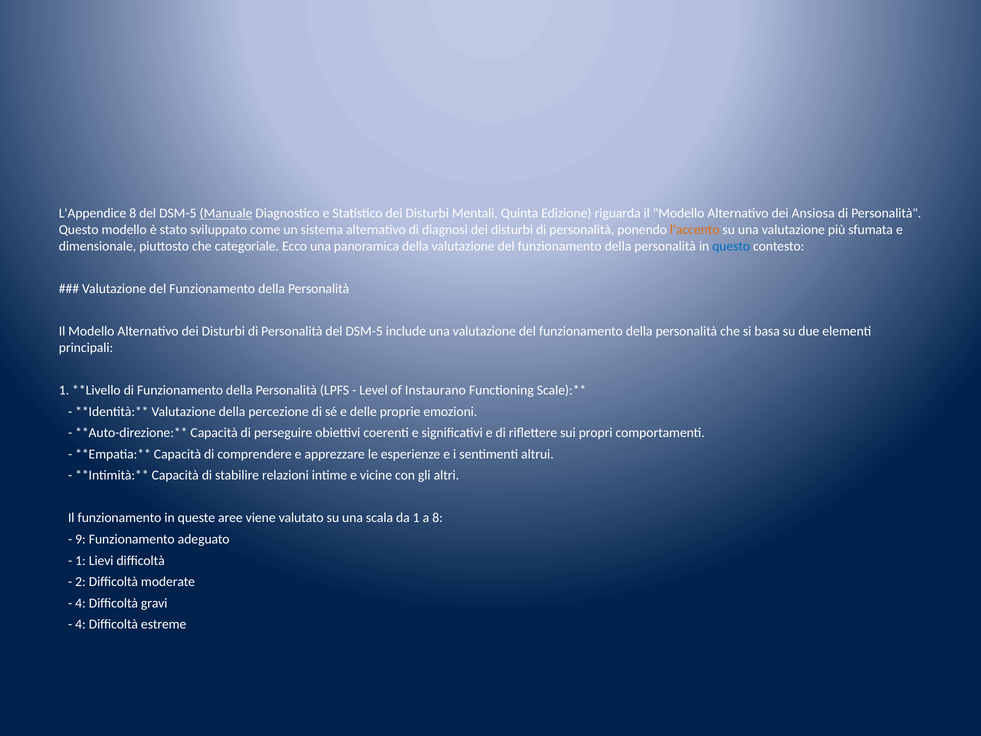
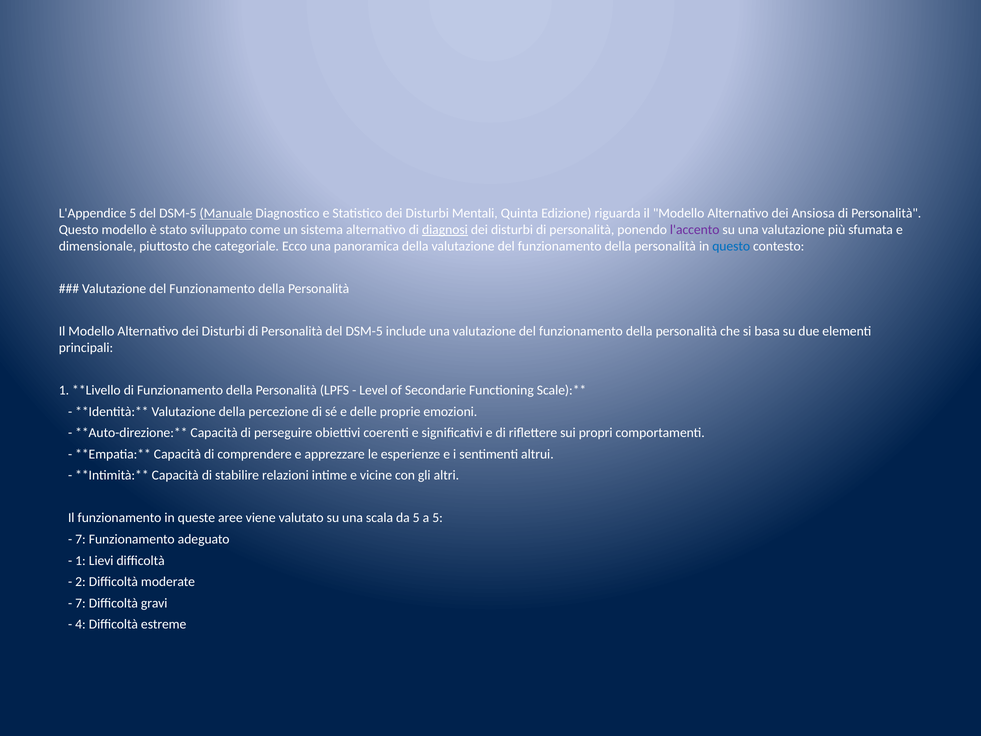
L'Appendice 8: 8 -> 5
diagnosi underline: none -> present
l'accento colour: orange -> purple
Instaurano: Instaurano -> Secondarie
da 1: 1 -> 5
a 8: 8 -> 5
9 at (80, 539): 9 -> 7
4 at (80, 603): 4 -> 7
